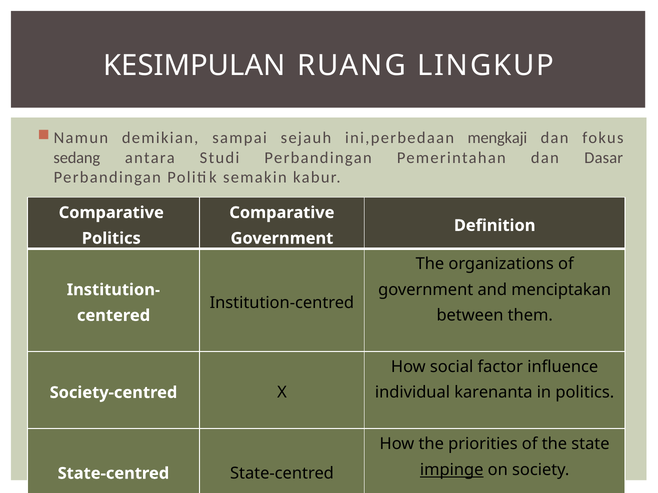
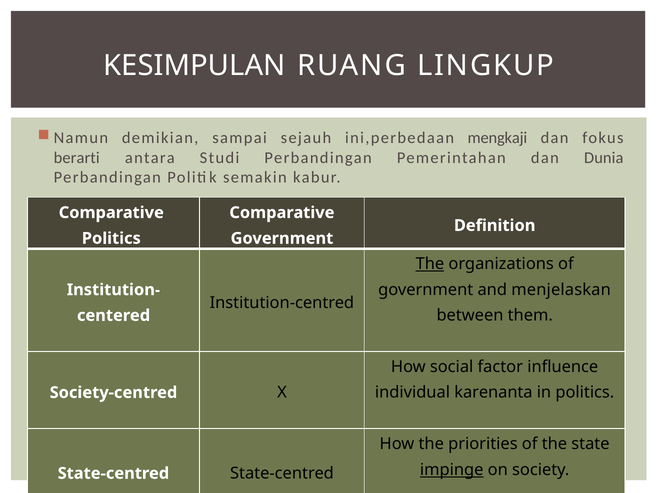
sedang: sedang -> berarti
Dasar: Dasar -> Dunia
The at (430, 264) underline: none -> present
menciptakan: menciptakan -> menjelaskan
